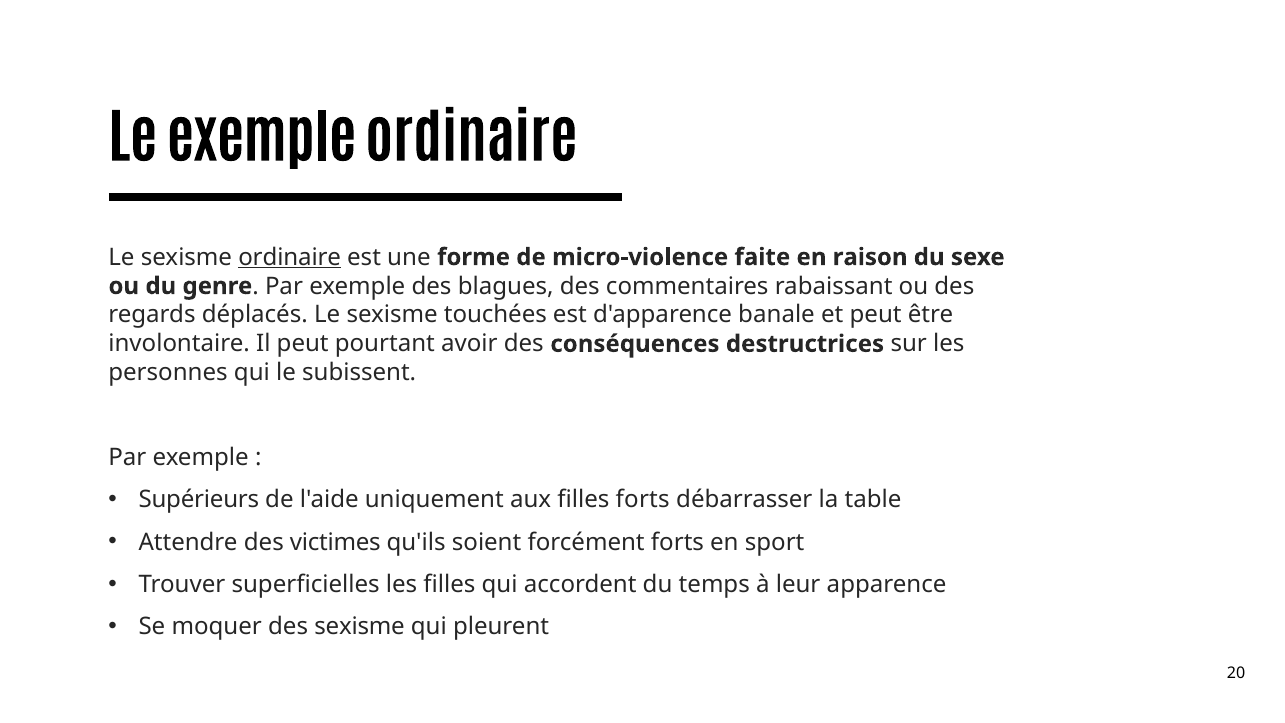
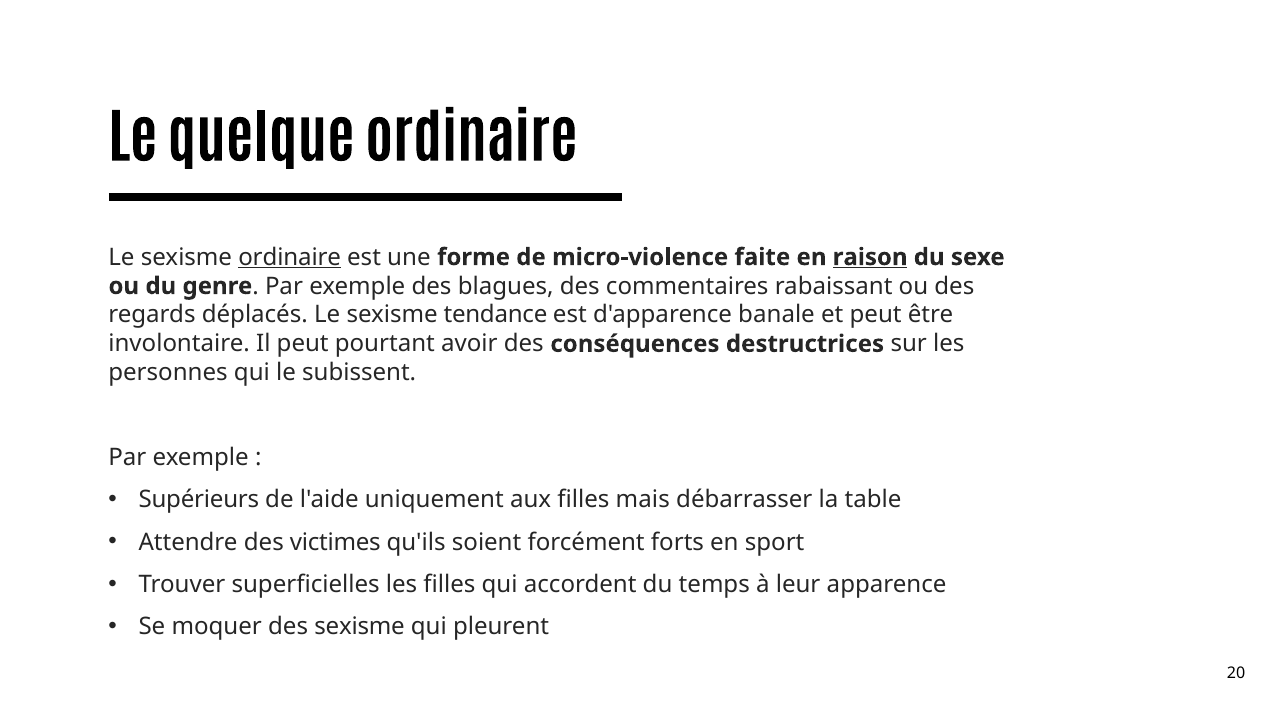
Le exemple: exemple -> quelque
raison underline: none -> present
touchées: touchées -> tendance
filles forts: forts -> mais
